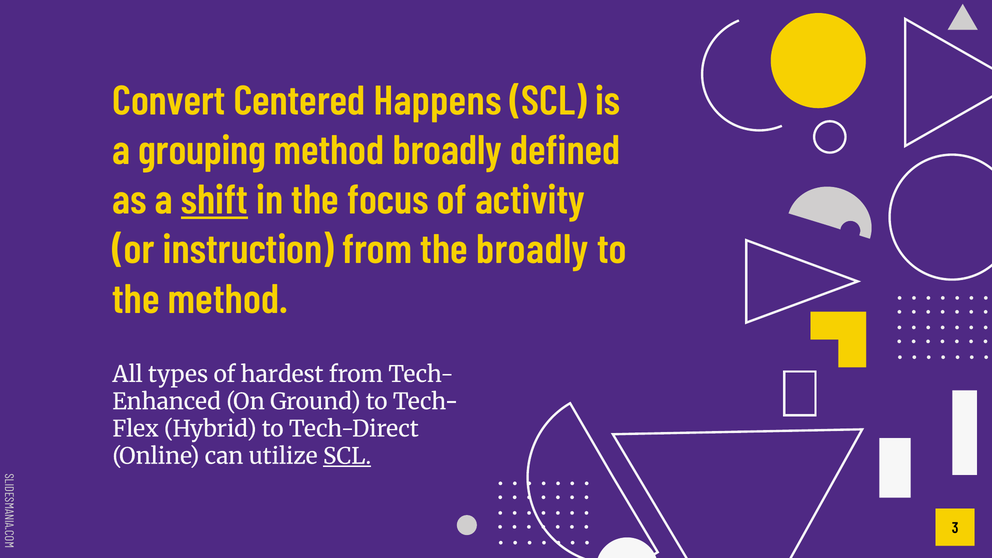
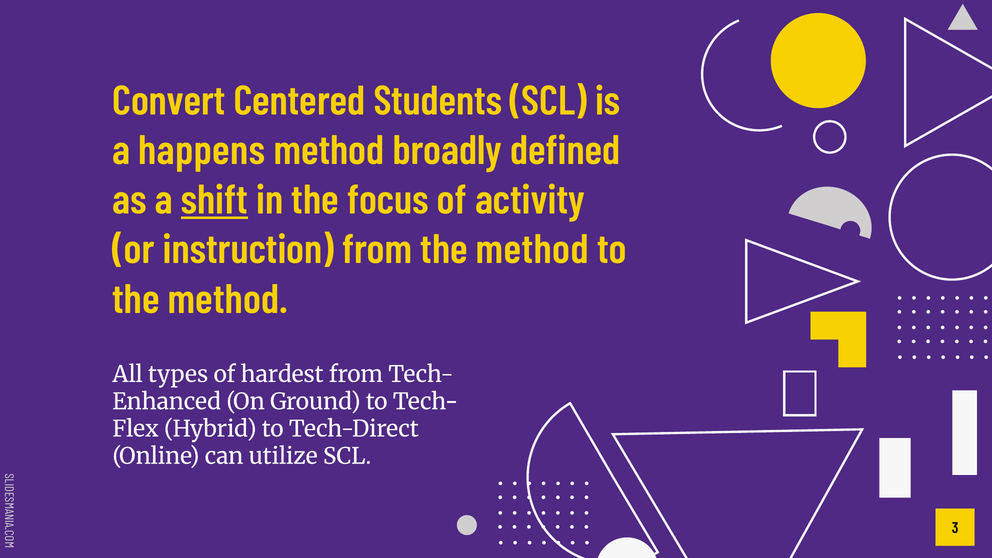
Happens: Happens -> Students
grouping: grouping -> happens
from the broadly: broadly -> method
SCL at (347, 456) underline: present -> none
